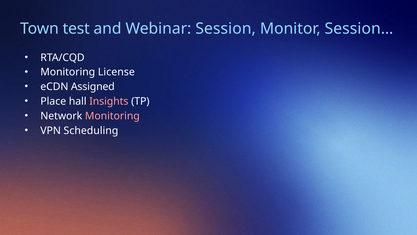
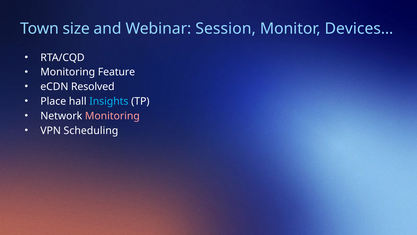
test: test -> size
Session…: Session… -> Devices…
License: License -> Feature
Assigned: Assigned -> Resolved
Insights colour: pink -> light blue
